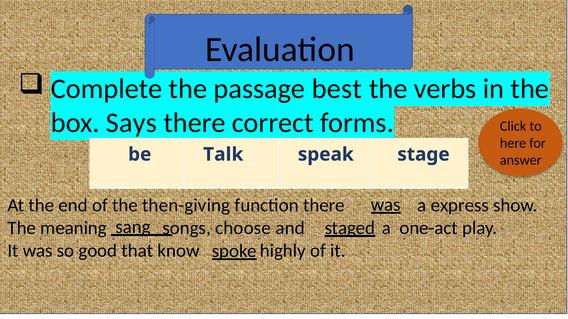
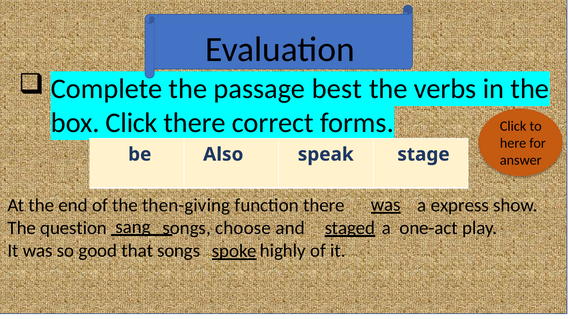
box Says: Says -> Click
Talk: Talk -> Also
meaning: meaning -> question
that know: know -> songs
